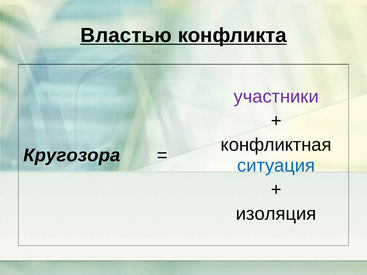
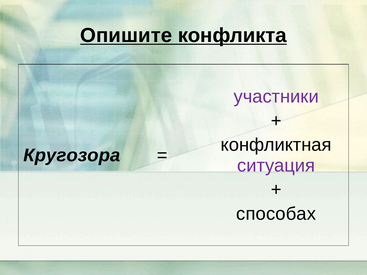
Властью: Властью -> Опишите
ситуация colour: blue -> purple
изоляция: изоляция -> способах
